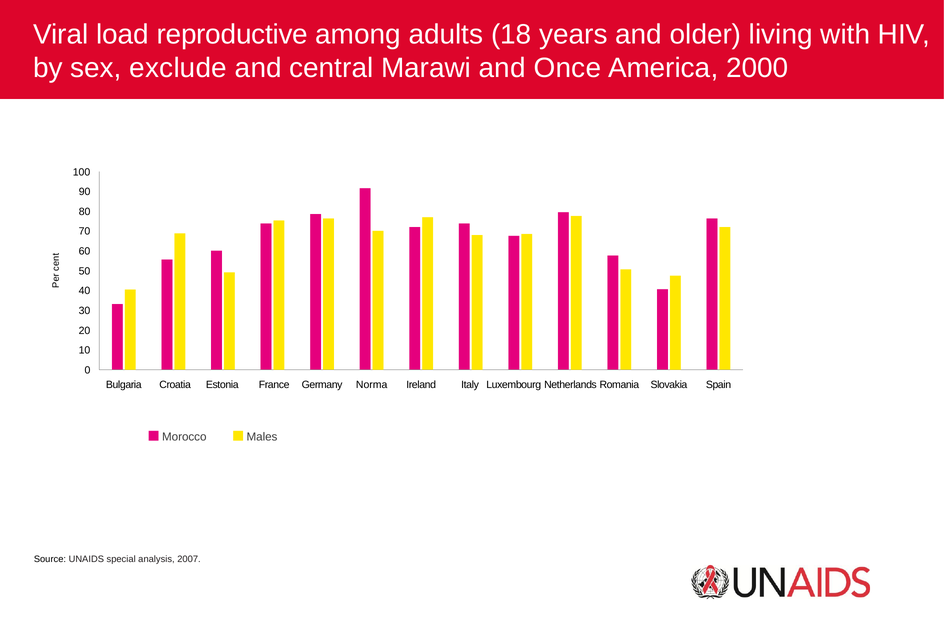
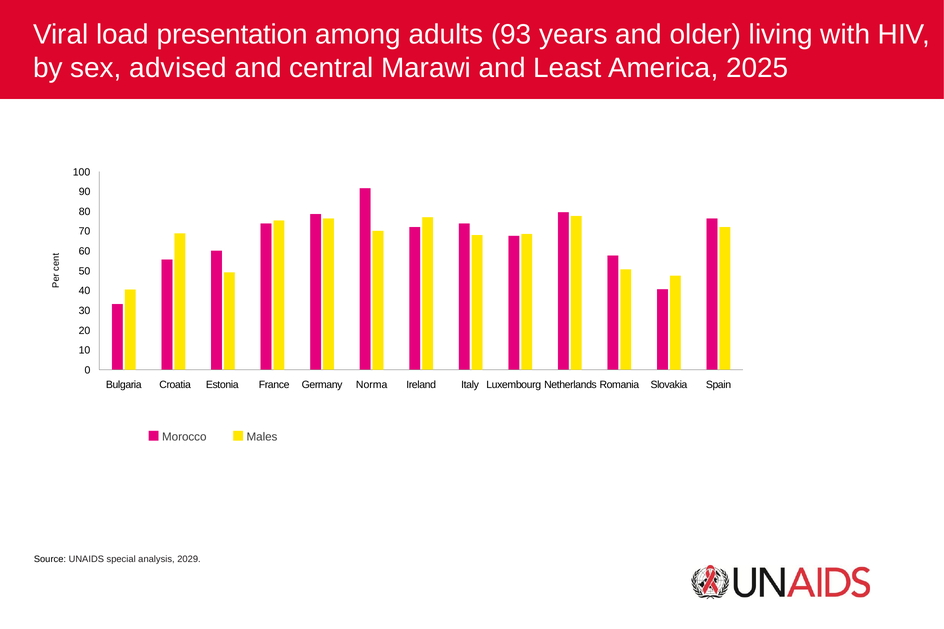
reproductive: reproductive -> presentation
18: 18 -> 93
exclude: exclude -> advised
Once: Once -> Least
2000: 2000 -> 2025
2007: 2007 -> 2029
